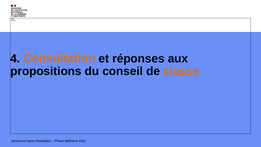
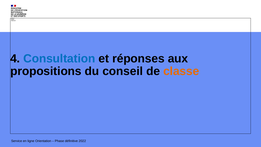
Consultation colour: orange -> blue
